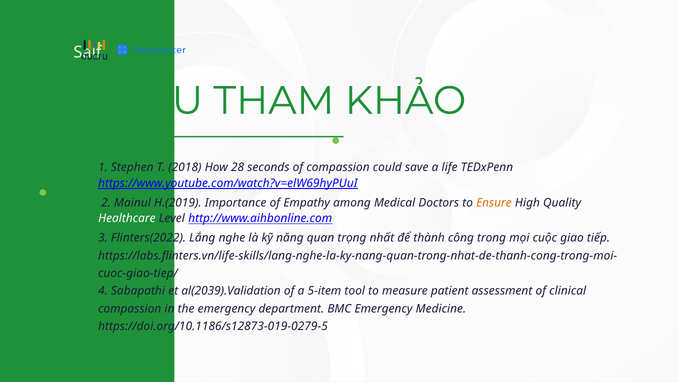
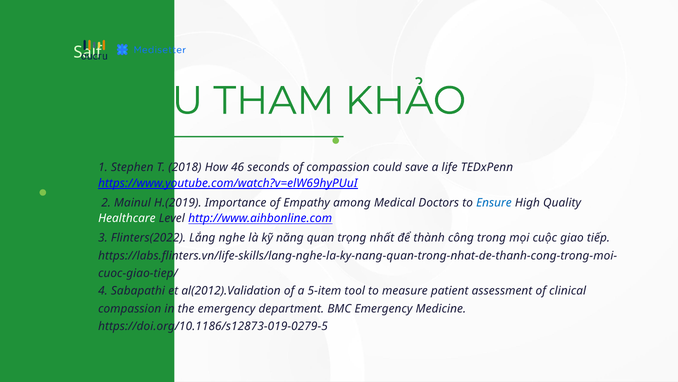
28: 28 -> 46
Ensure colour: orange -> blue
al(2039).Validation: al(2039).Validation -> al(2012).Validation
